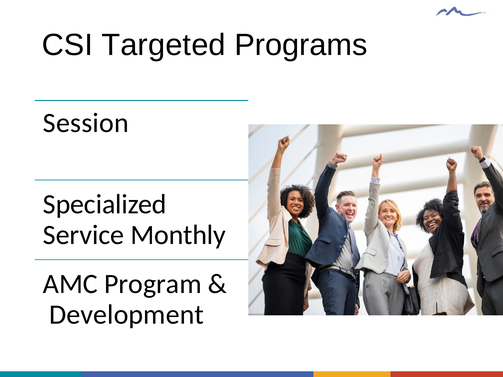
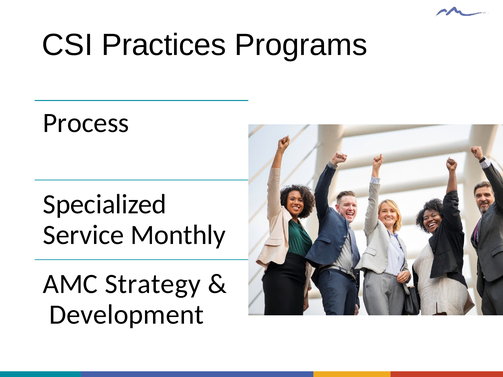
Targeted: Targeted -> Practices
Session: Session -> Process
Program: Program -> Strategy
